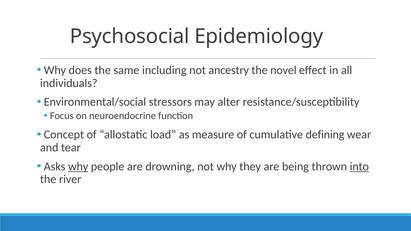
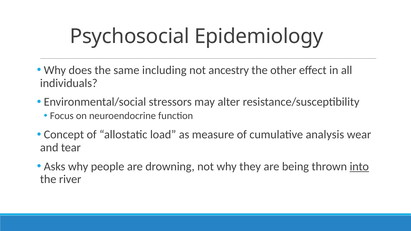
novel: novel -> other
defining: defining -> analysis
why at (78, 167) underline: present -> none
